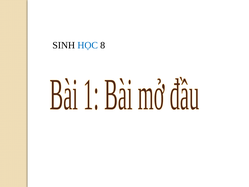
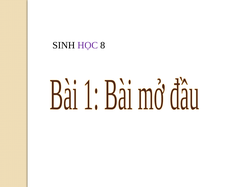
HỌC colour: blue -> purple
